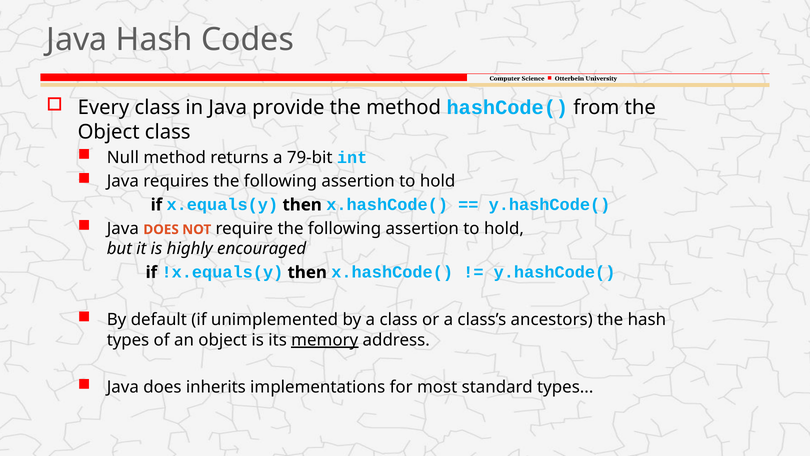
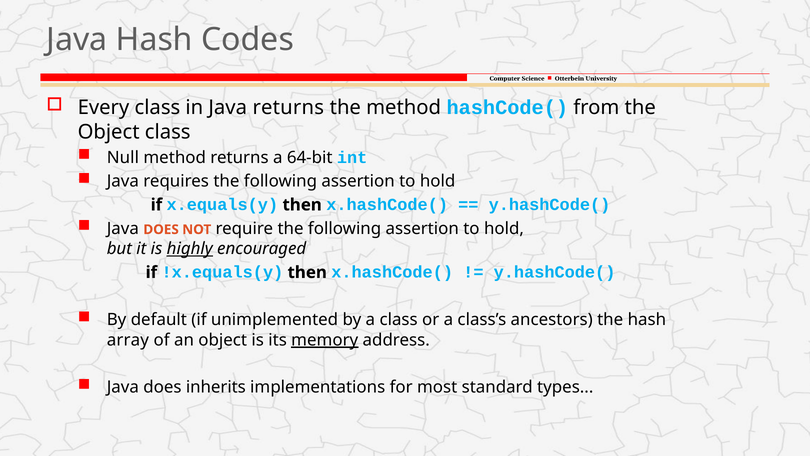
Java provide: provide -> returns
79-bit: 79-bit -> 64-bit
highly underline: none -> present
types at (128, 340): types -> array
